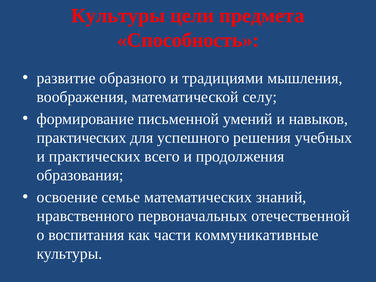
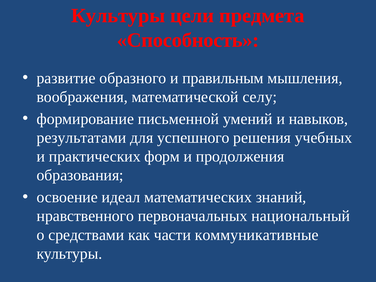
традициями: традициями -> правильным
практических at (82, 138): практических -> результатами
всего: всего -> форм
семье: семье -> идеал
отечественной: отечественной -> национальный
воспитания: воспитания -> средствами
